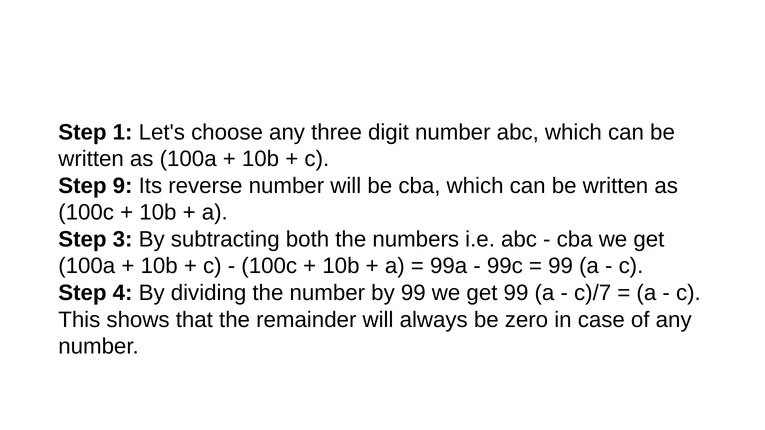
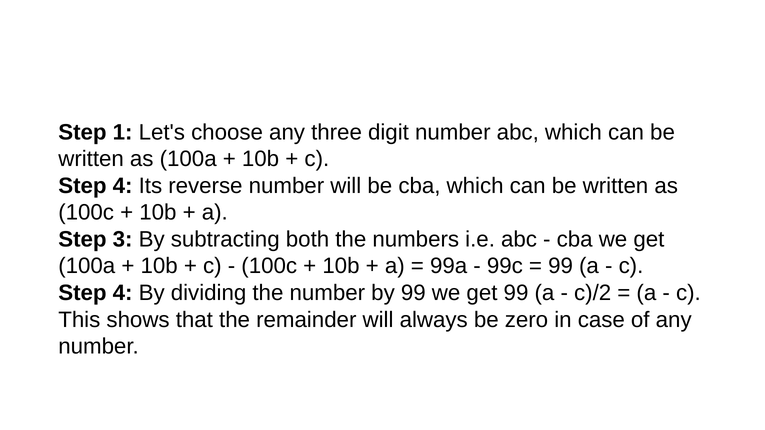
9 at (123, 186): 9 -> 4
c)/7: c)/7 -> c)/2
